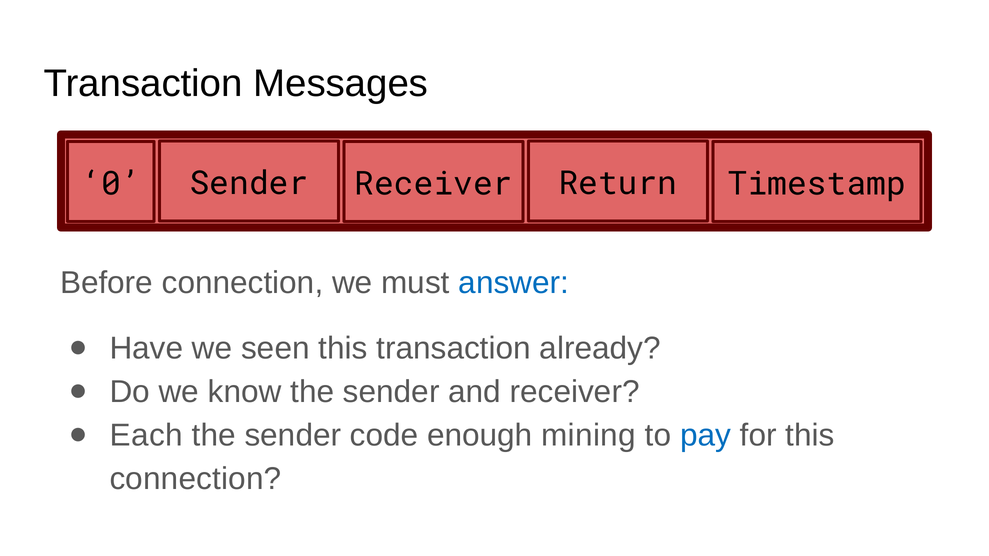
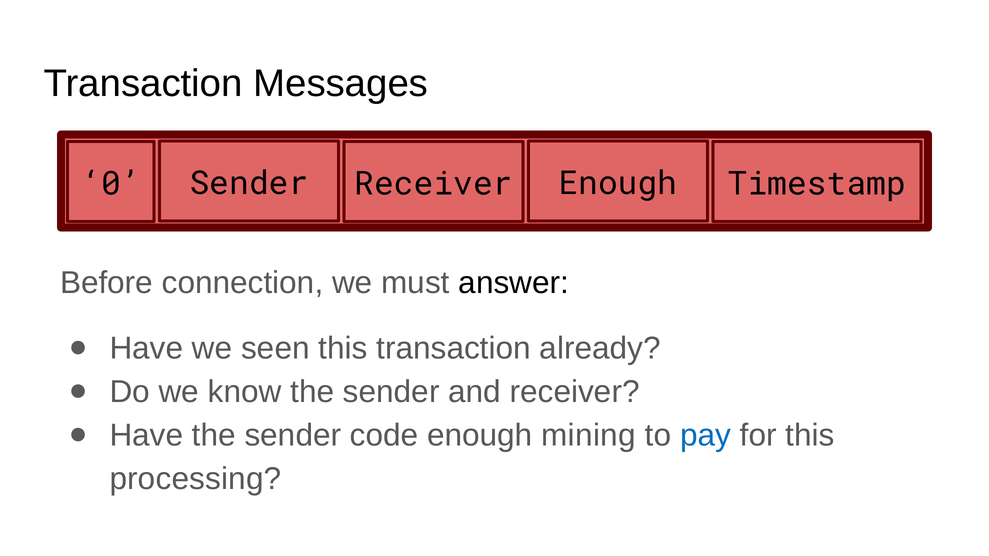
Sender Return: Return -> Enough
answer colour: blue -> black
Each at (146, 435): Each -> Have
connection at (195, 479): connection -> processing
